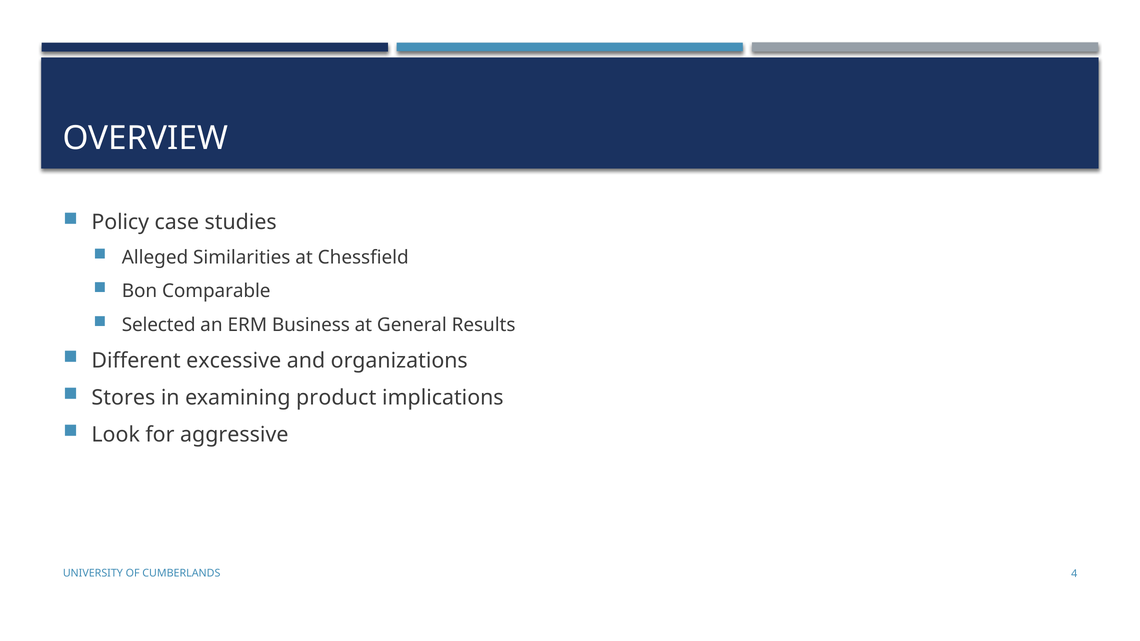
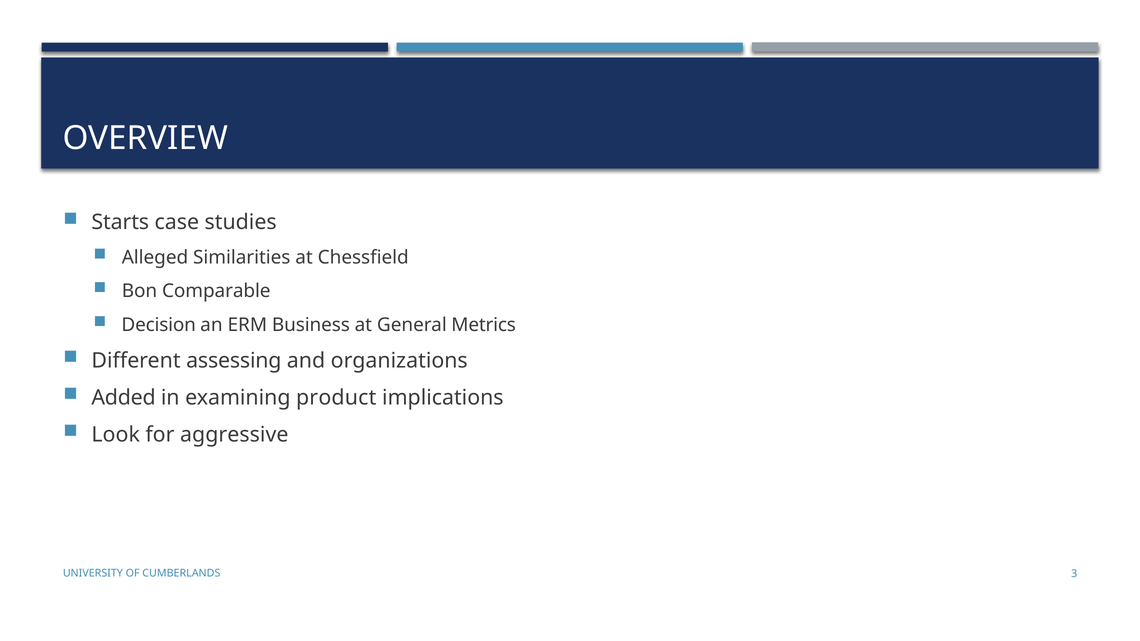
Policy: Policy -> Starts
Selected: Selected -> Decision
Results: Results -> Metrics
excessive: excessive -> assessing
Stores: Stores -> Added
4: 4 -> 3
